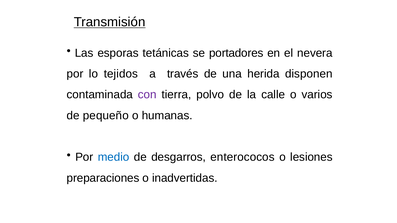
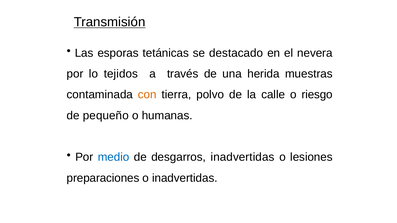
portadores: portadores -> destacado
disponen: disponen -> muestras
con colour: purple -> orange
varios: varios -> riesgo
desgarros enterococos: enterococos -> inadvertidas
